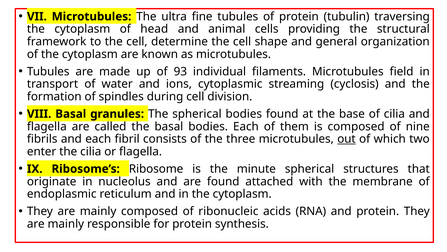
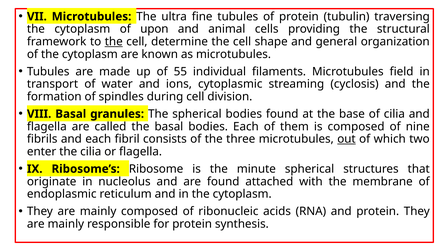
head: head -> upon
the at (114, 42) underline: none -> present
93: 93 -> 55
